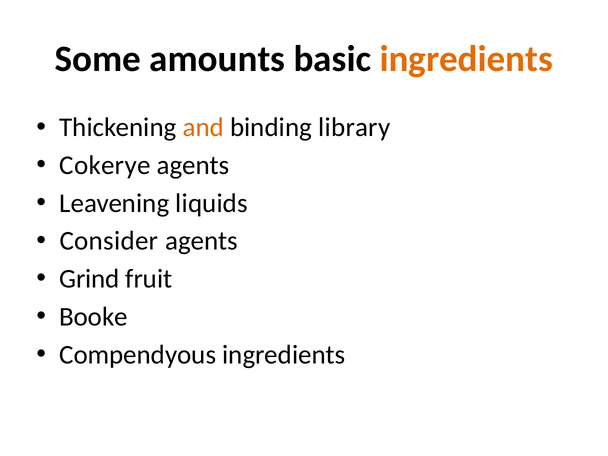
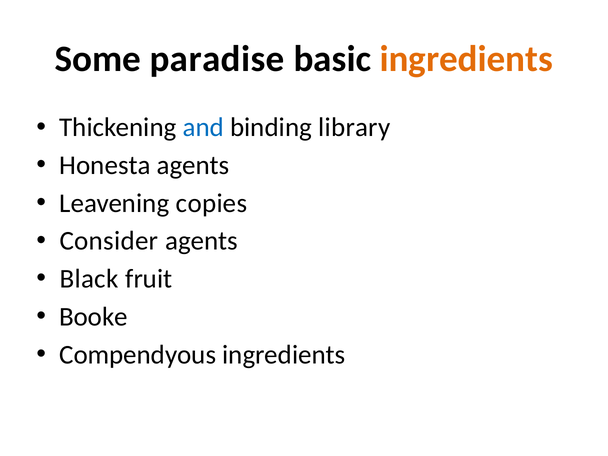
amounts: amounts -> paradise
and colour: orange -> blue
Cokerye: Cokerye -> Honesta
liquids: liquids -> copies
Grind: Grind -> Black
